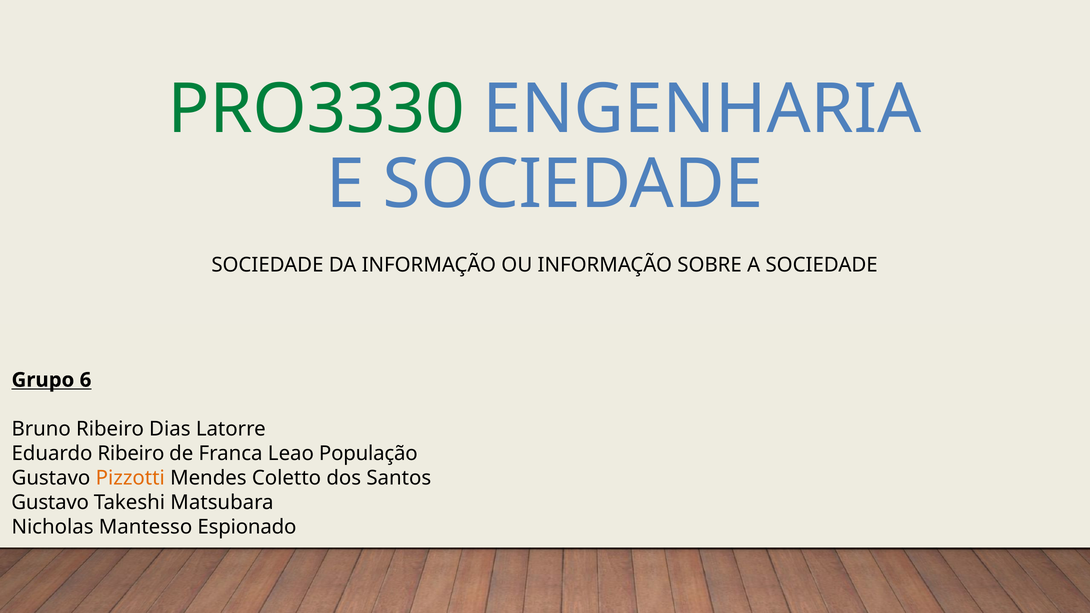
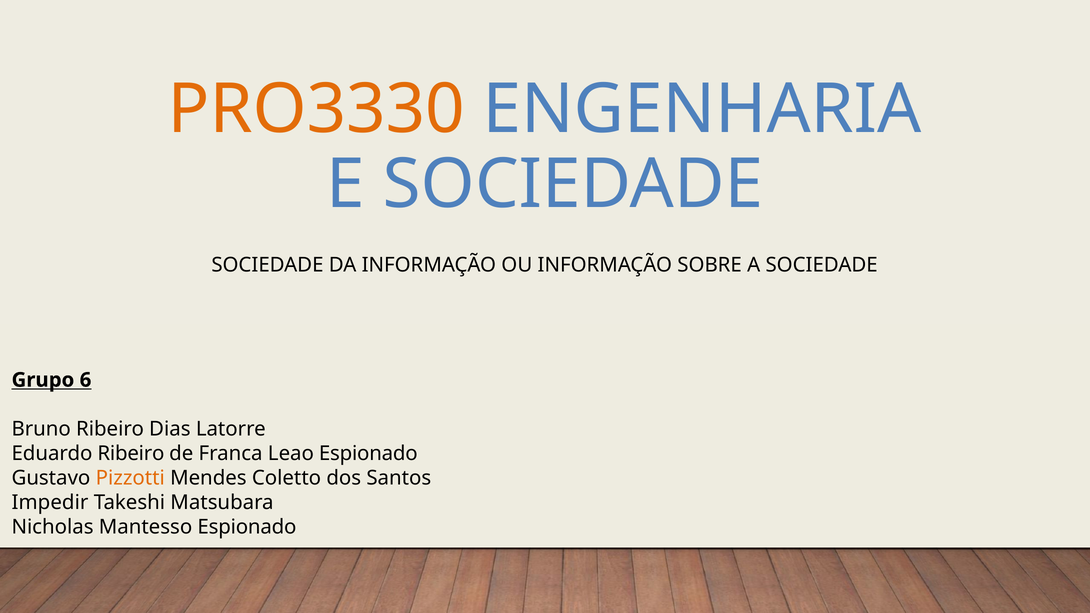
PRO3330 colour: green -> orange
Leao População: População -> Espionado
Gustavo at (50, 503): Gustavo -> Impedir
